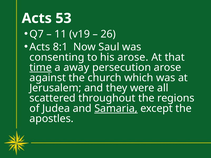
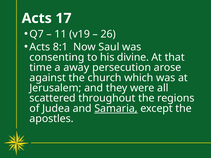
53: 53 -> 17
his arose: arose -> divine
time underline: present -> none
